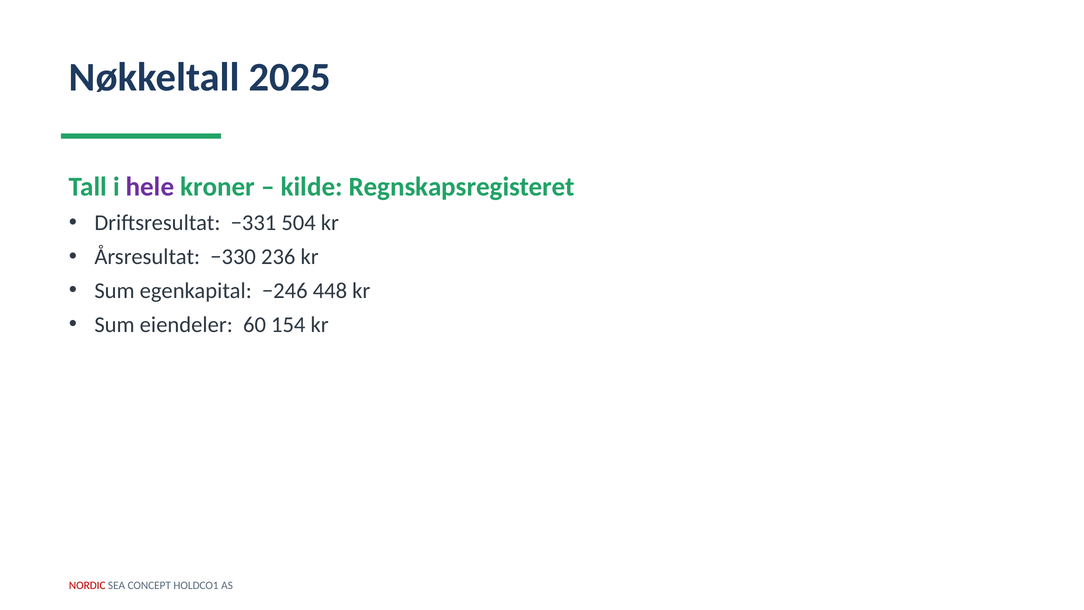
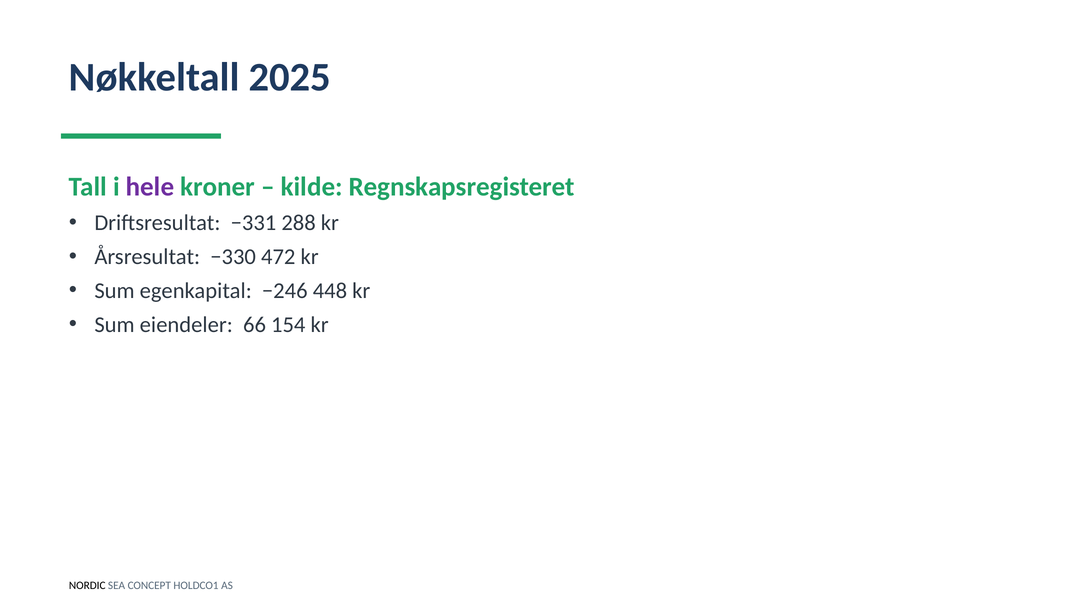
504: 504 -> 288
236: 236 -> 472
60: 60 -> 66
NORDIC colour: red -> black
